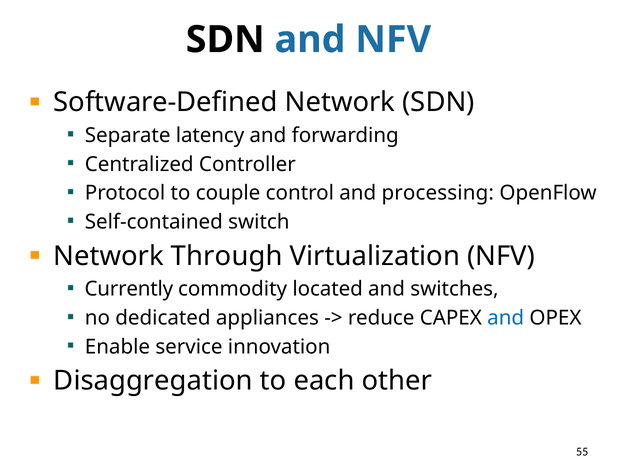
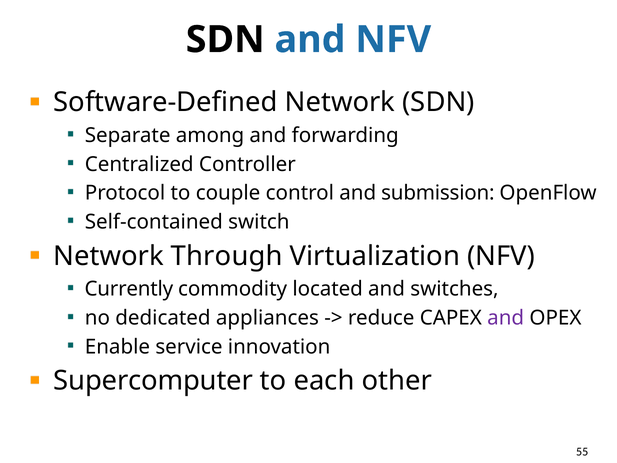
latency: latency -> among
processing: processing -> submission
and at (506, 318) colour: blue -> purple
Disaggregation: Disaggregation -> Supercomputer
